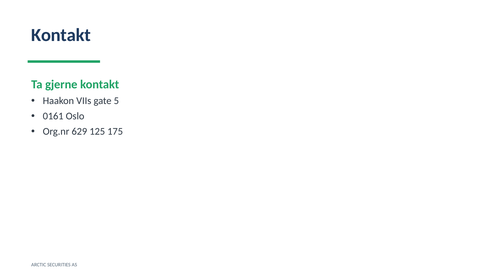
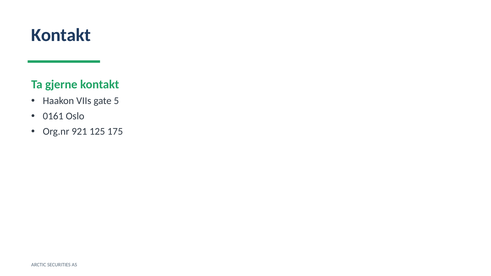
629: 629 -> 921
